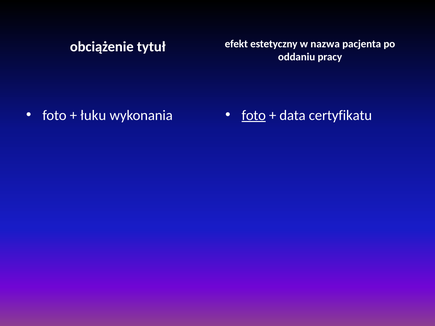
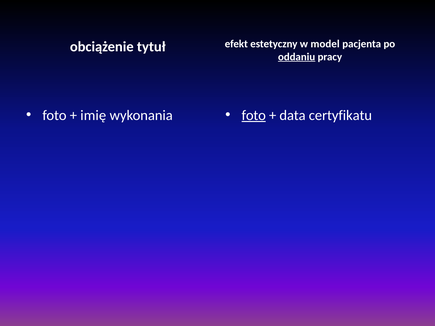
nazwa: nazwa -> model
oddaniu underline: none -> present
łuku: łuku -> imię
